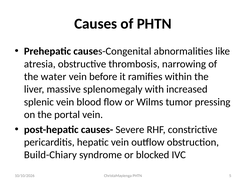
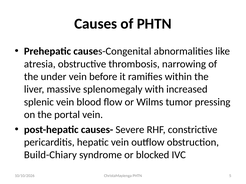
water: water -> under
